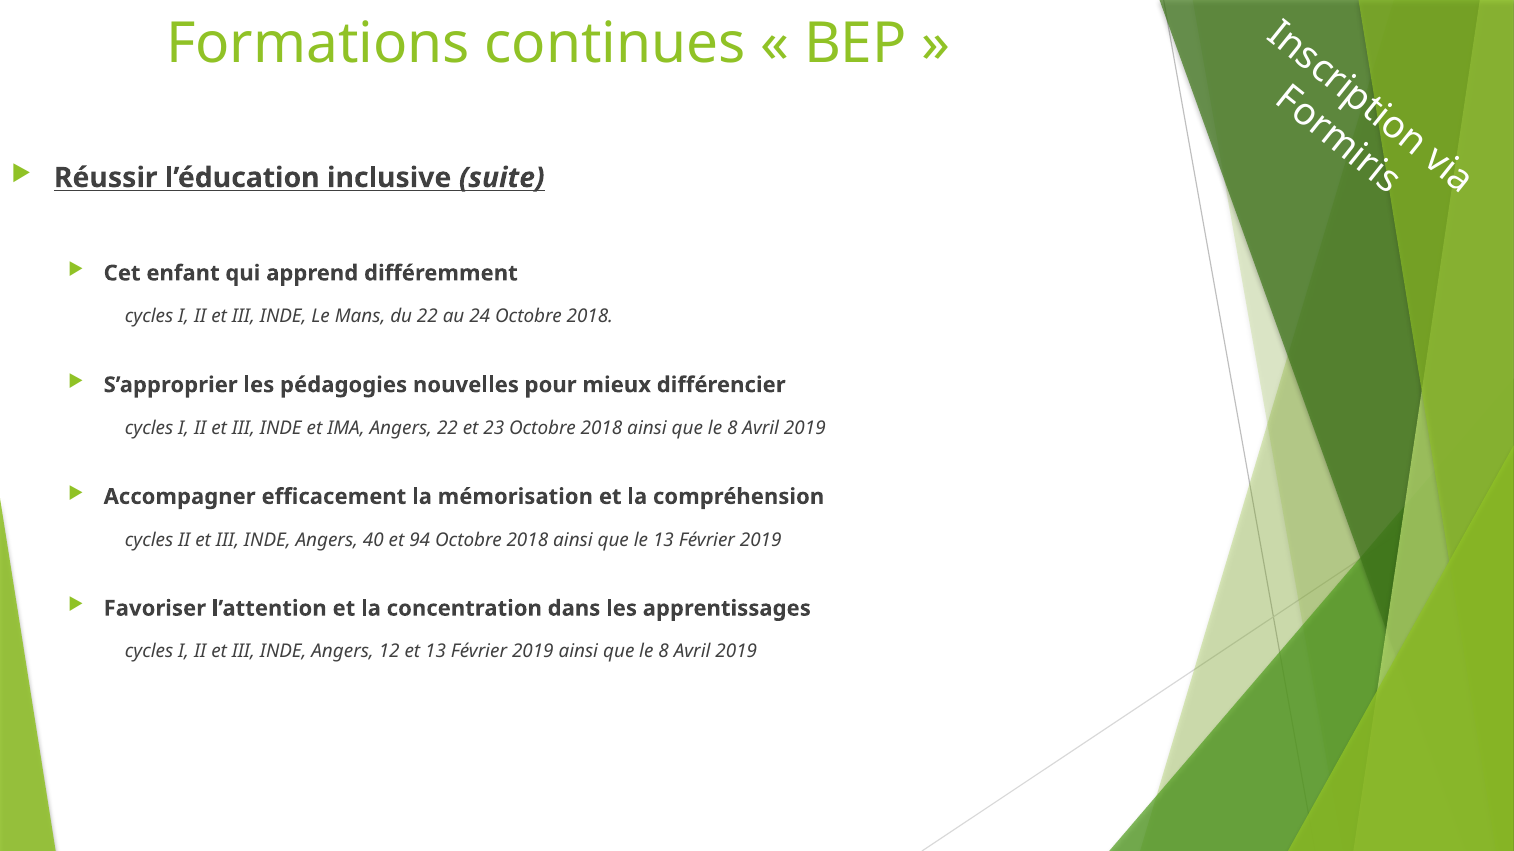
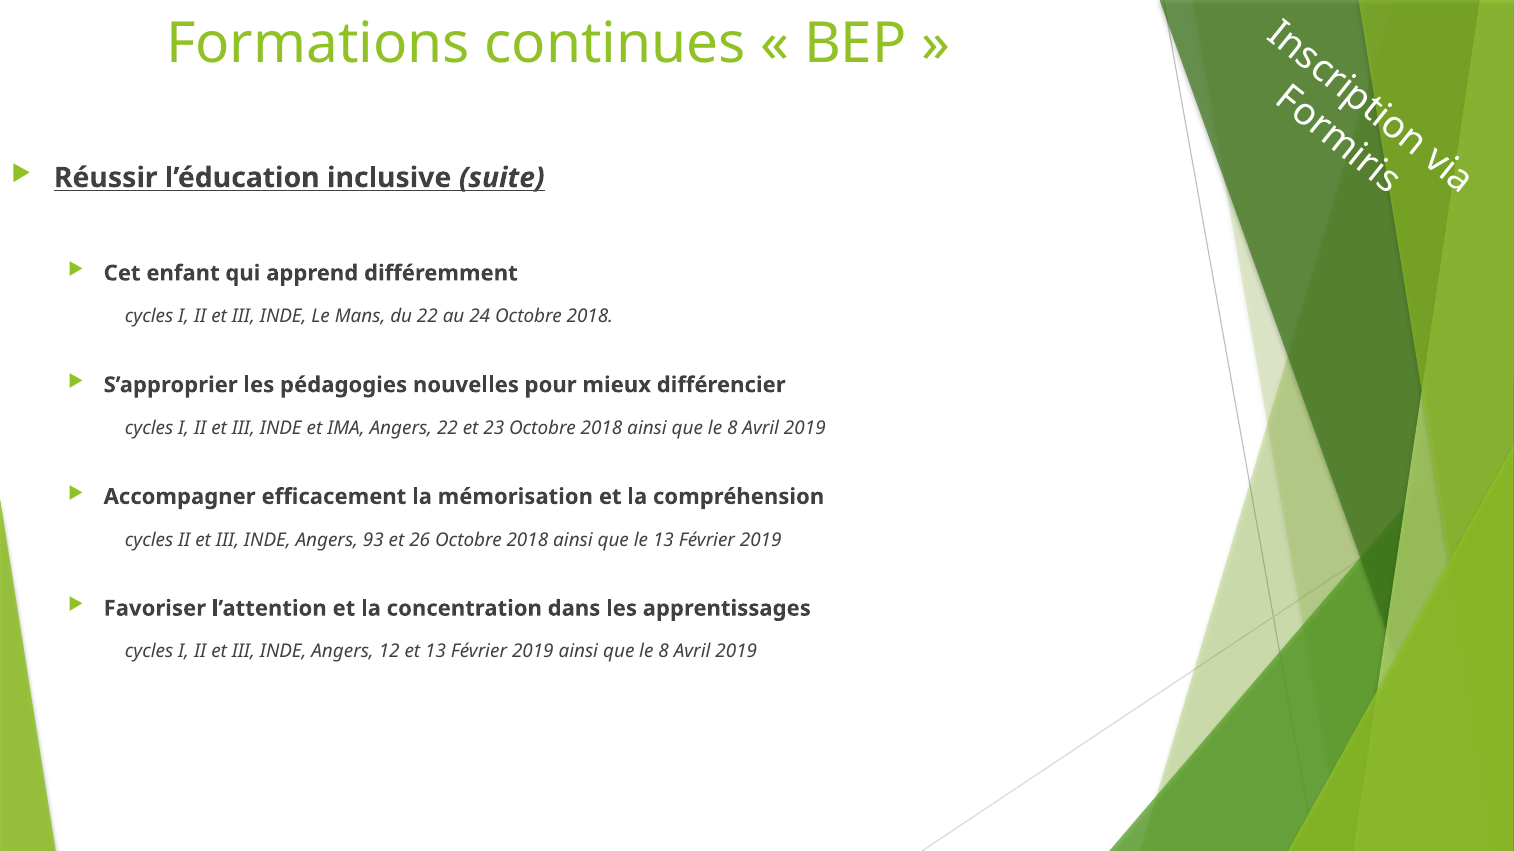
40: 40 -> 93
94: 94 -> 26
